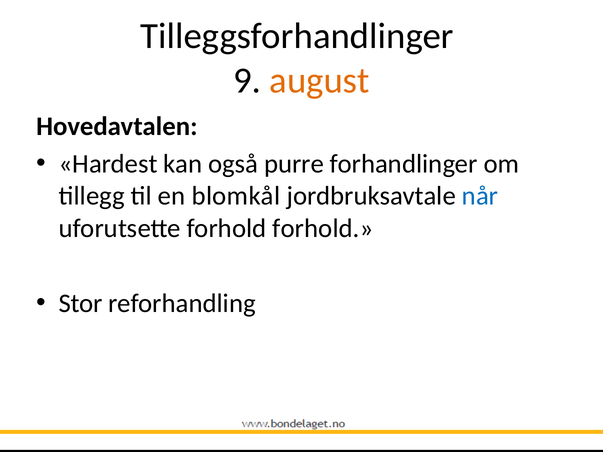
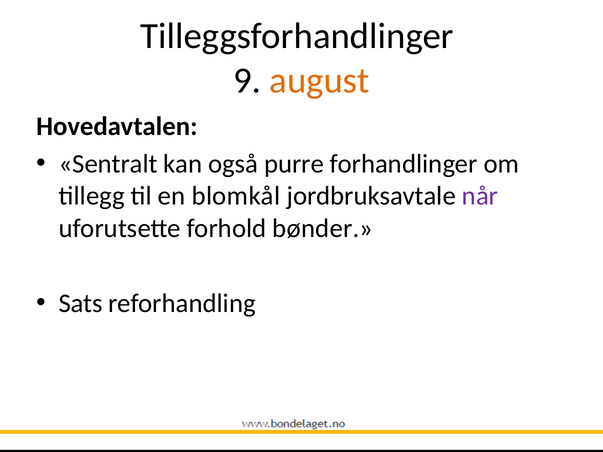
Hardest: Hardest -> Sentralt
når colour: blue -> purple
forhold forhold: forhold -> bønder
Stor: Stor -> Sats
